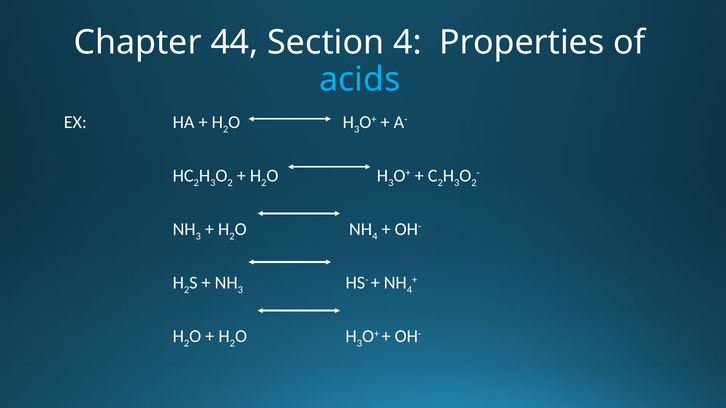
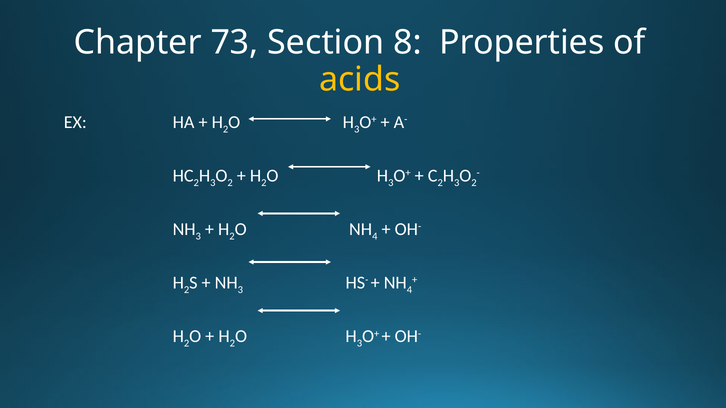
44: 44 -> 73
Section 4: 4 -> 8
acids colour: light blue -> yellow
